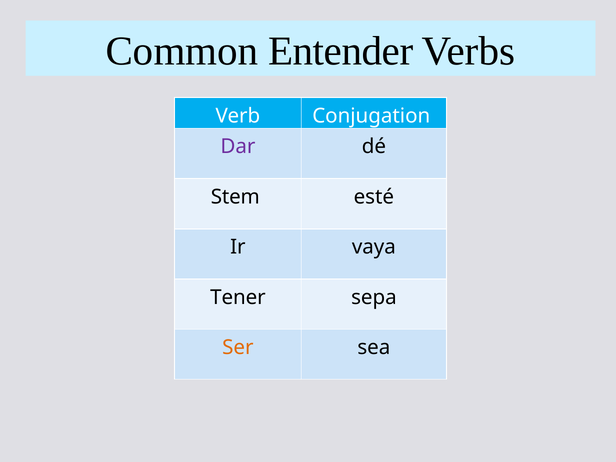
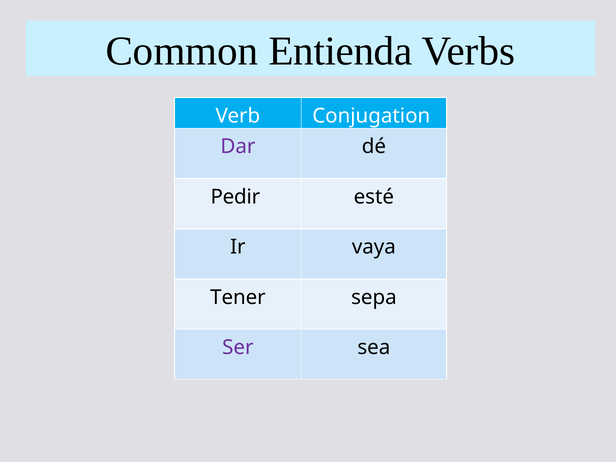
Entender: Entender -> Entienda
Stem: Stem -> Pedir
Ser colour: orange -> purple
